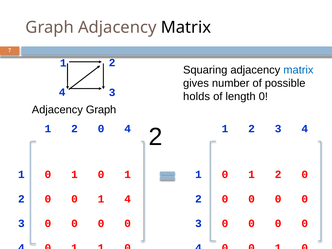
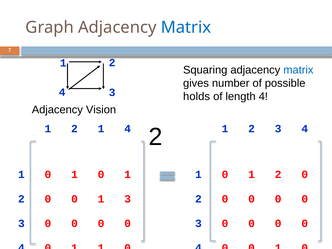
Matrix at (186, 27) colour: black -> blue
length 0: 0 -> 4
Adjacency Graph: Graph -> Vision
0 at (101, 129): 0 -> 1
1 4: 4 -> 3
